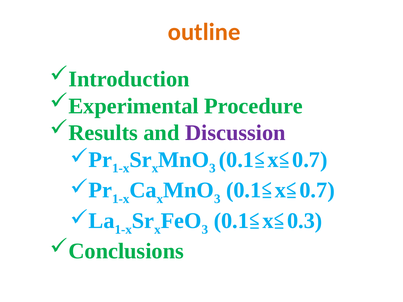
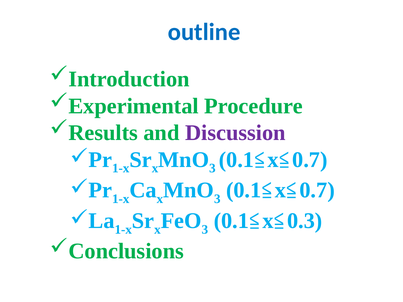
outline colour: orange -> blue
